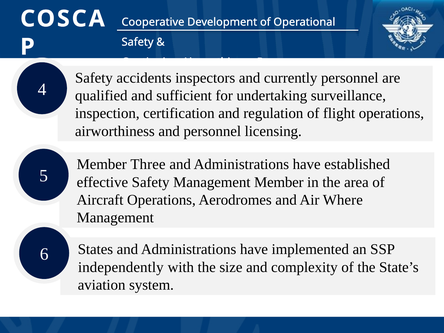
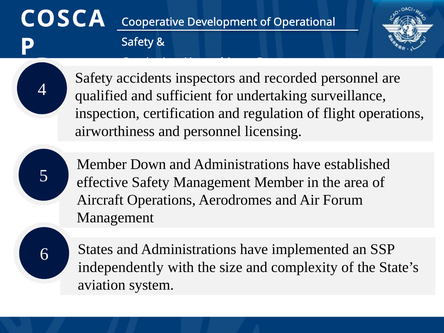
currently: currently -> recorded
Three: Three -> Down
Where: Where -> Forum
